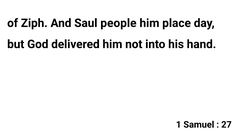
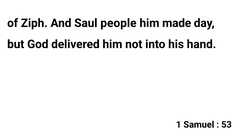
place: place -> made
27: 27 -> 53
